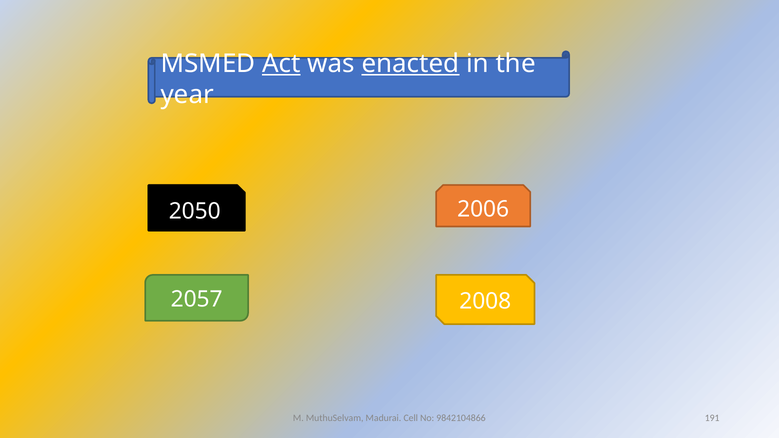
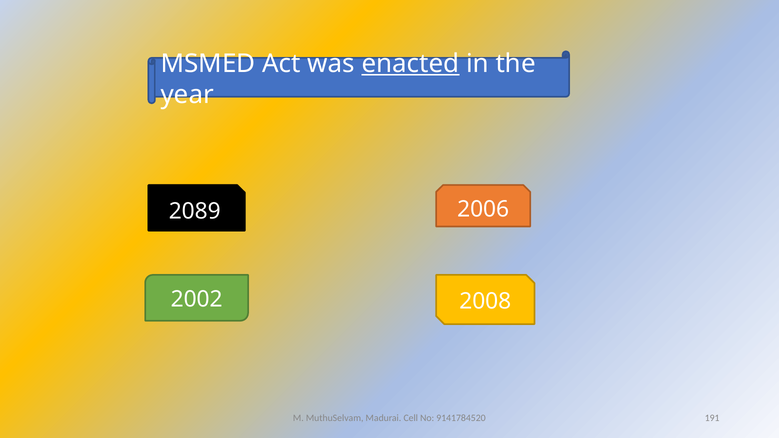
Act underline: present -> none
2050: 2050 -> 2089
2057: 2057 -> 2002
9842104866: 9842104866 -> 9141784520
